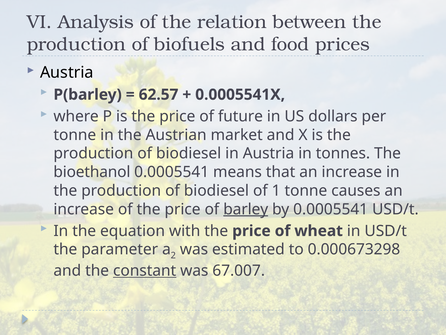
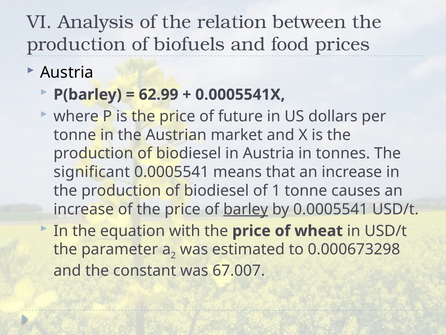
62.57: 62.57 -> 62.99
bioethanol: bioethanol -> significant
constant underline: present -> none
